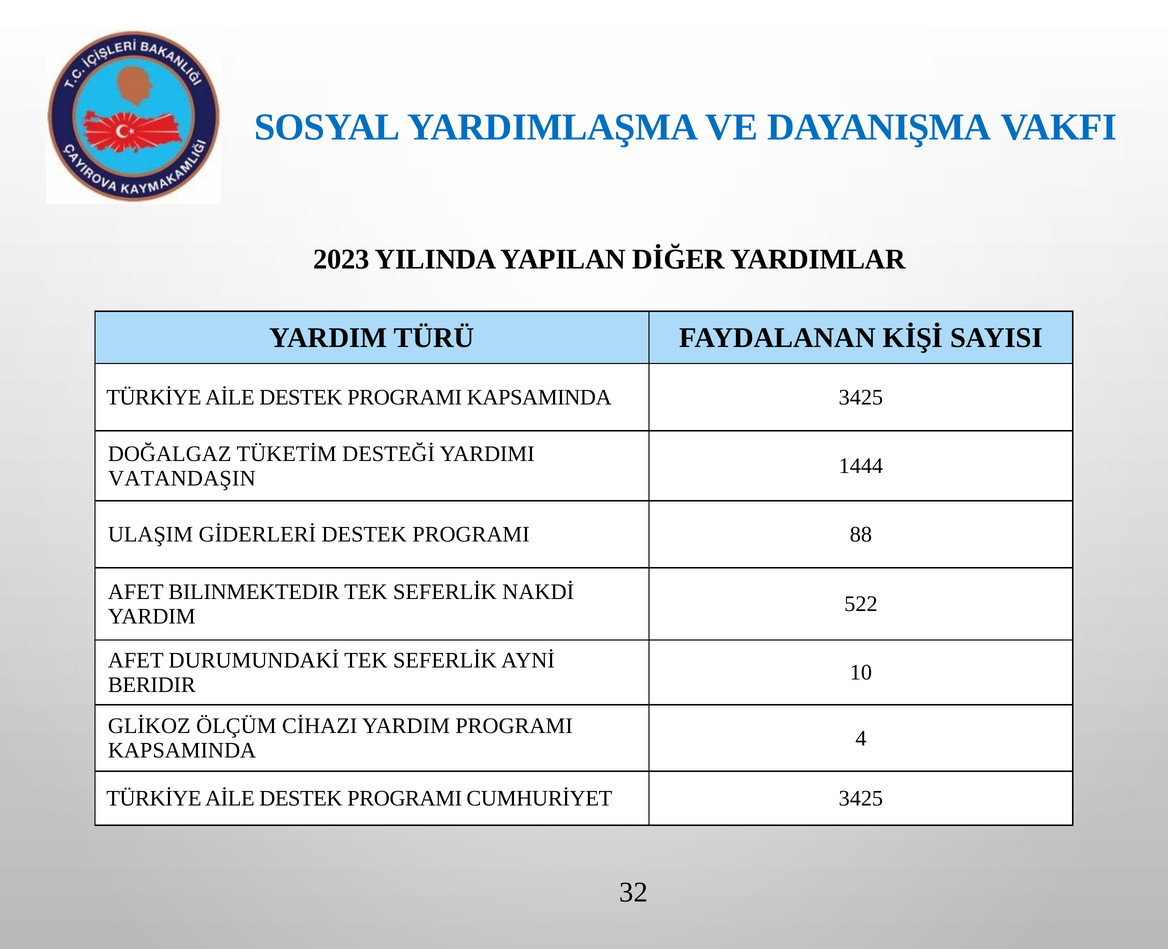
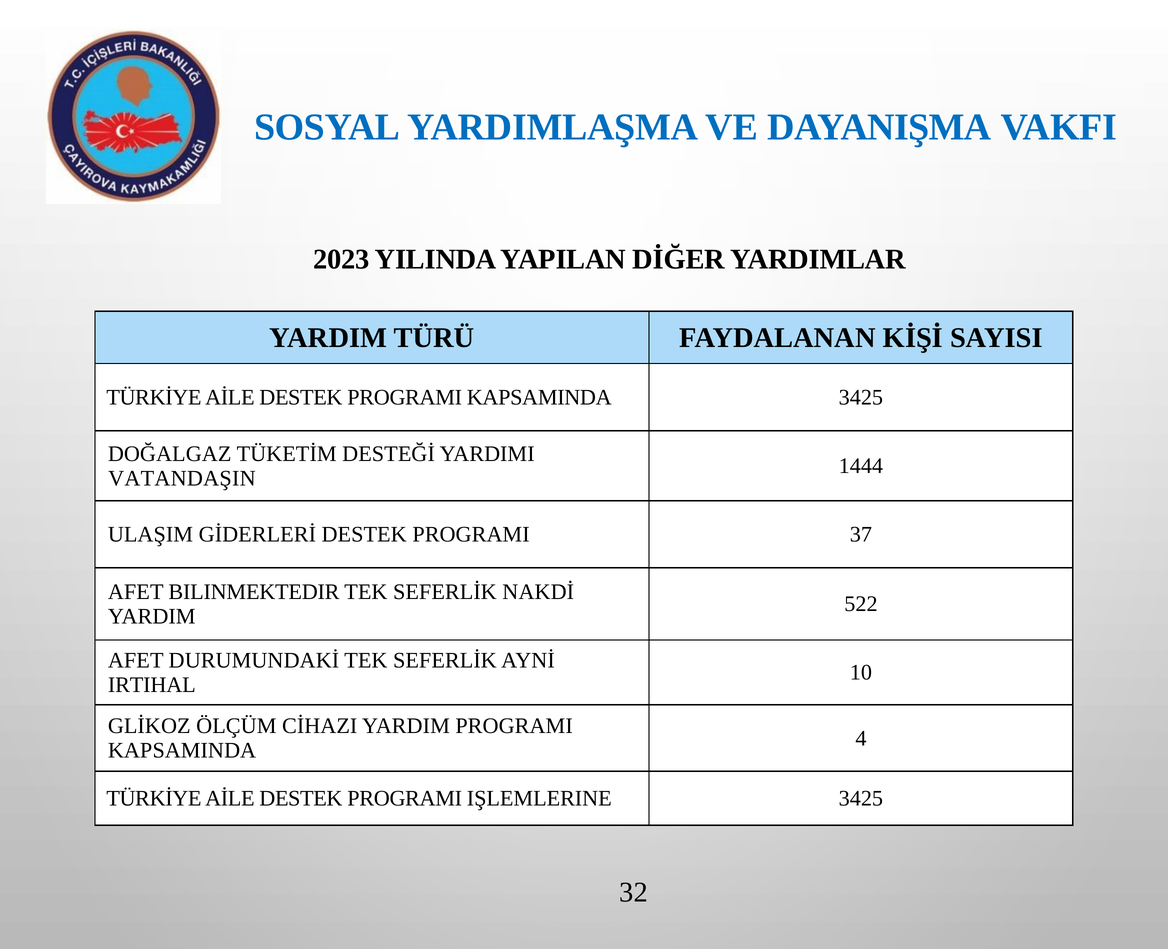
88: 88 -> 37
BERIDIR: BERIDIR -> IRTIHAL
CUMHURİYET: CUMHURİYET -> IŞLEMLERINE
